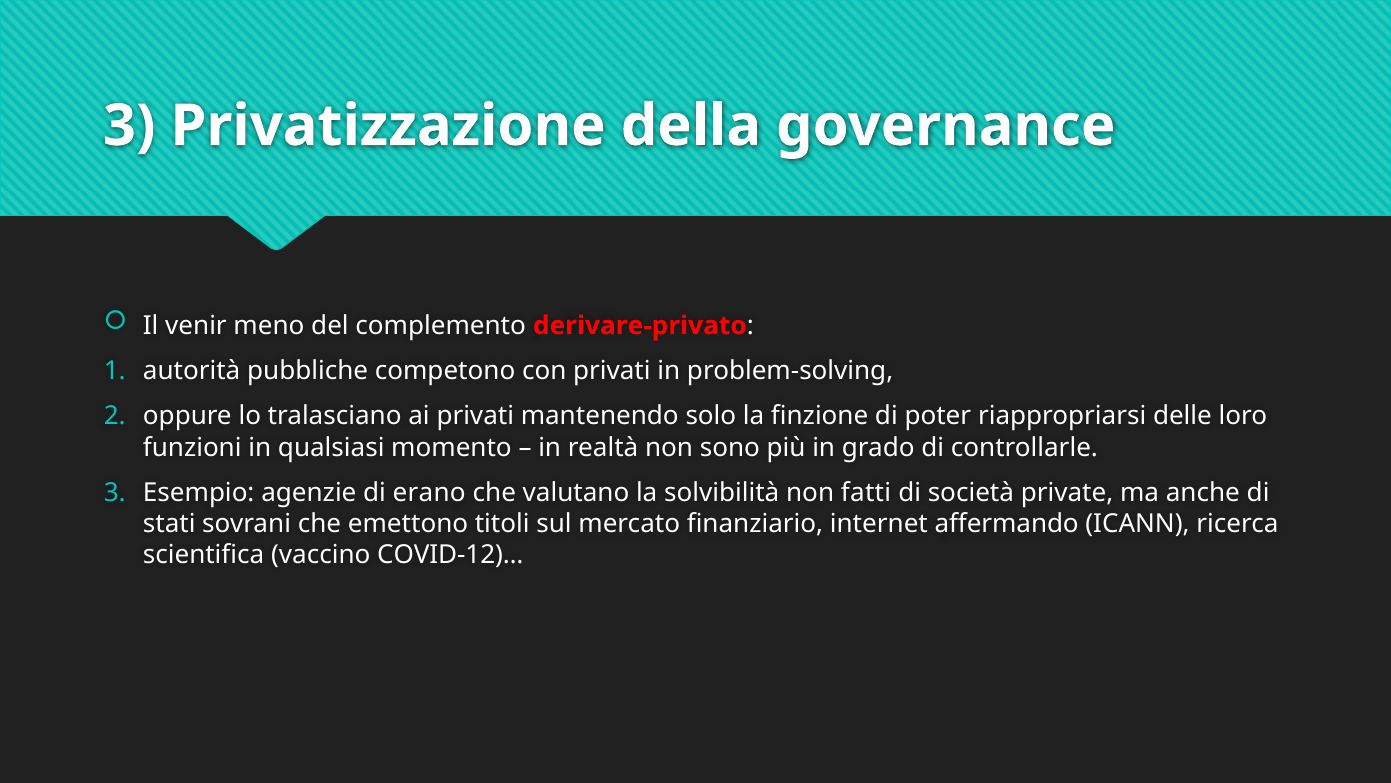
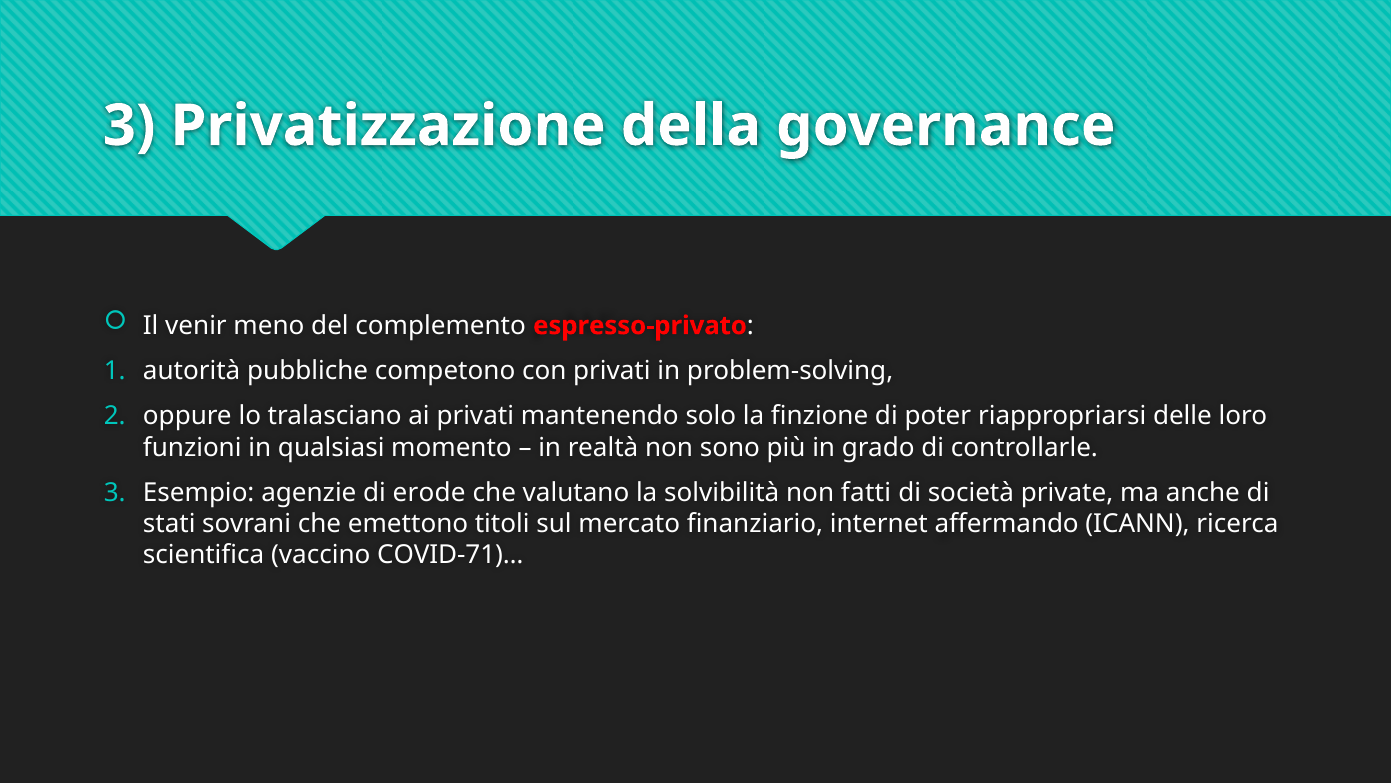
derivare-privato: derivare-privato -> espresso-privato
erano: erano -> erode
COVID-12)…: COVID-12)… -> COVID-71)…
